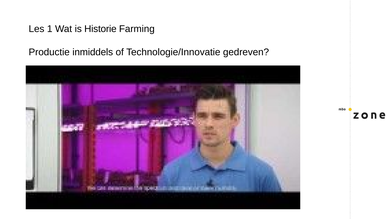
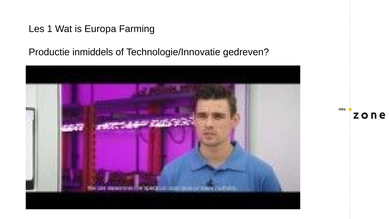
Historie: Historie -> Europa
